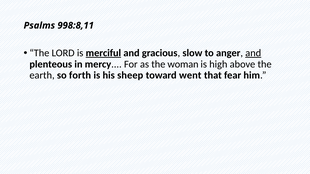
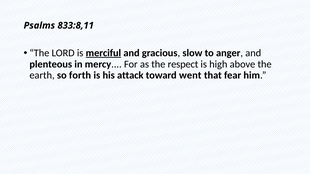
998:8,11: 998:8,11 -> 833:8,11
and at (253, 53) underline: present -> none
woman: woman -> respect
sheep: sheep -> attack
